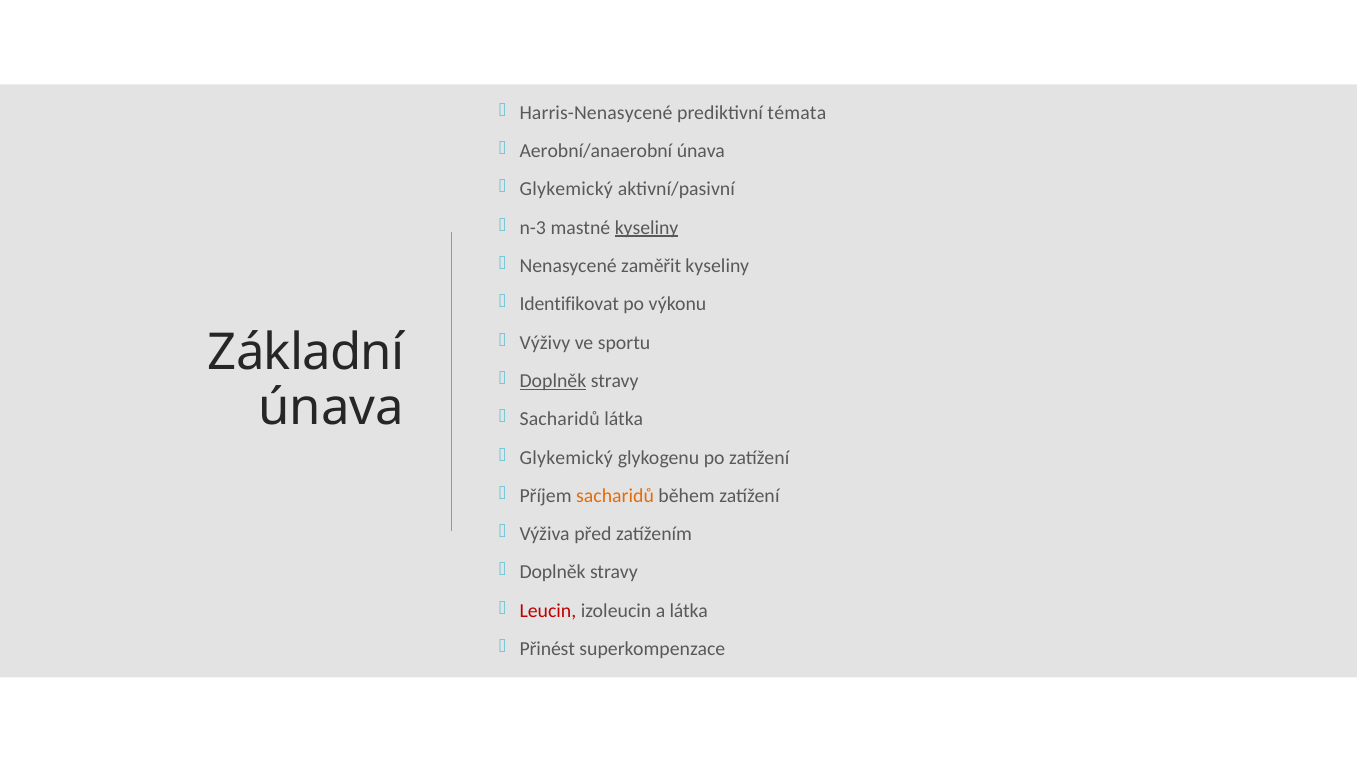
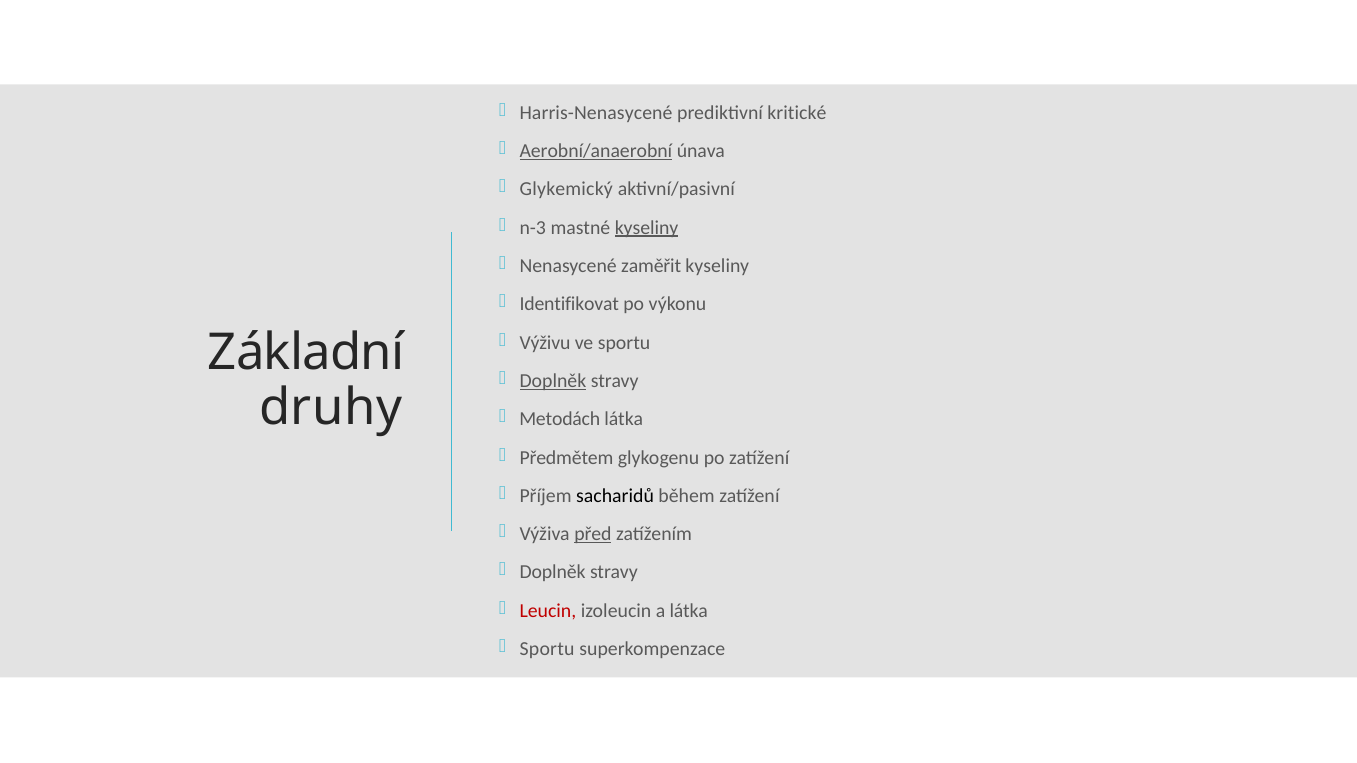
témata: témata -> kritické
Aerobní/anaerobní underline: none -> present
Výživy: Výživy -> Výživu
únava at (331, 408): únava -> druhy
Sacharidů at (560, 419): Sacharidů -> Metodách
Glykemický at (566, 458): Glykemický -> Předmětem
sacharidů at (615, 496) colour: orange -> black
před underline: none -> present
Přinést at (547, 649): Přinést -> Sportu
